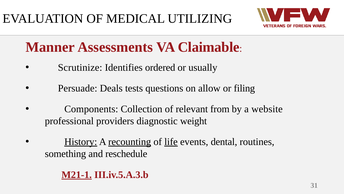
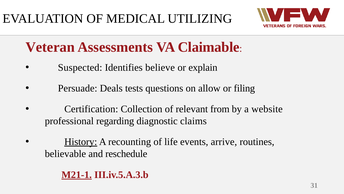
Manner: Manner -> Veteran
Scrutinize: Scrutinize -> Suspected
ordered: ordered -> believe
usually: usually -> explain
Components: Components -> Certification
providers: providers -> regarding
weight: weight -> claims
recounting underline: present -> none
life underline: present -> none
dental: dental -> arrive
something: something -> believable
